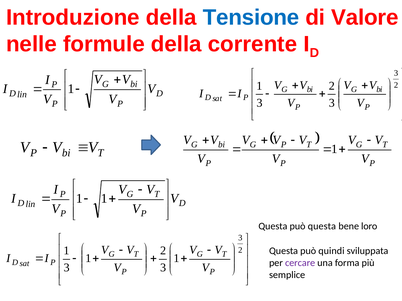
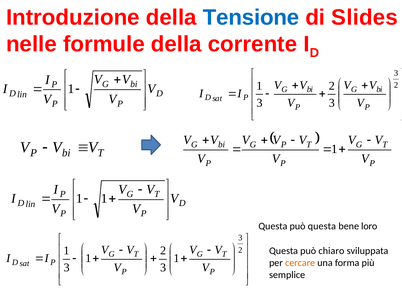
Valore: Valore -> Slides
quindi: quindi -> chiaro
cercare colour: purple -> orange
